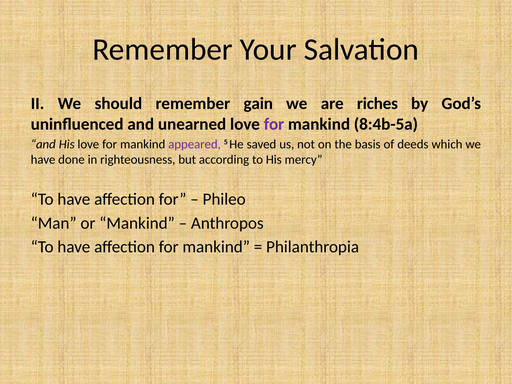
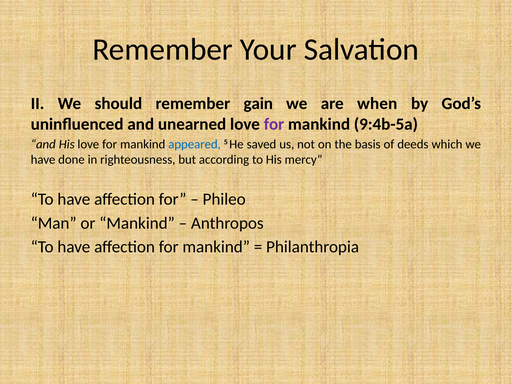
riches: riches -> when
8:4b-5a: 8:4b-5a -> 9:4b-5a
appeared colour: purple -> blue
